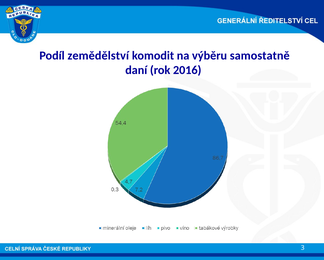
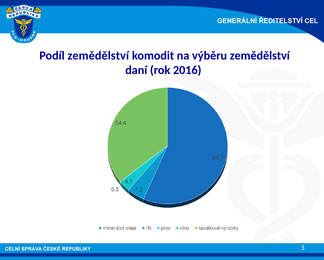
výběru samostatně: samostatně -> zemědělství
